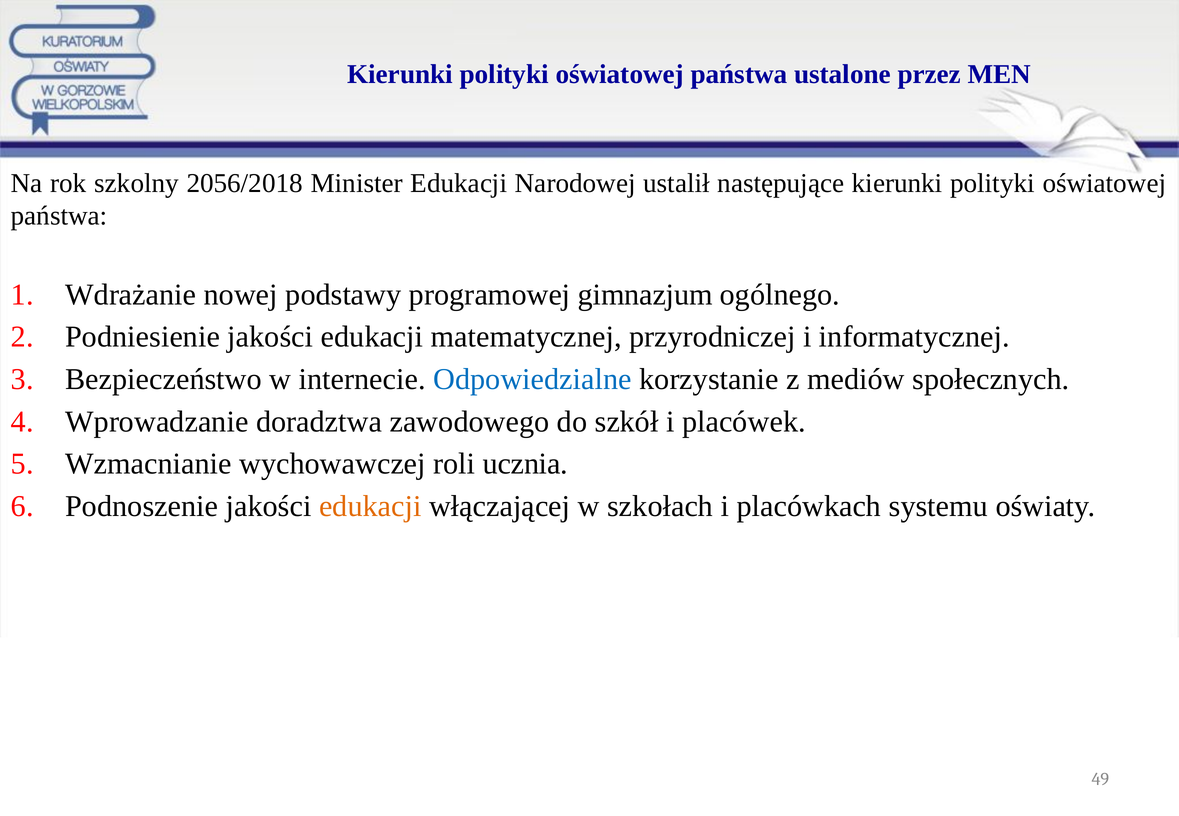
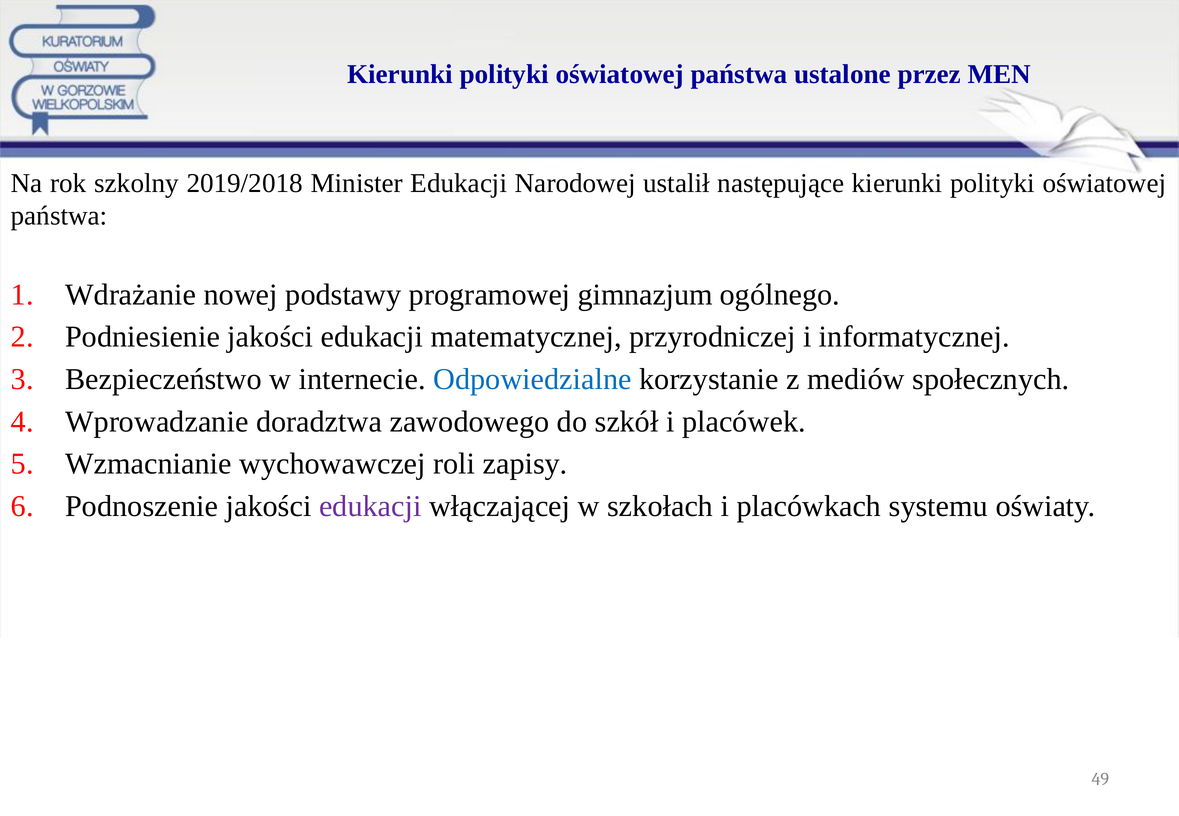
2056/2018: 2056/2018 -> 2019/2018
ucznia: ucznia -> zapisy
edukacji at (370, 506) colour: orange -> purple
